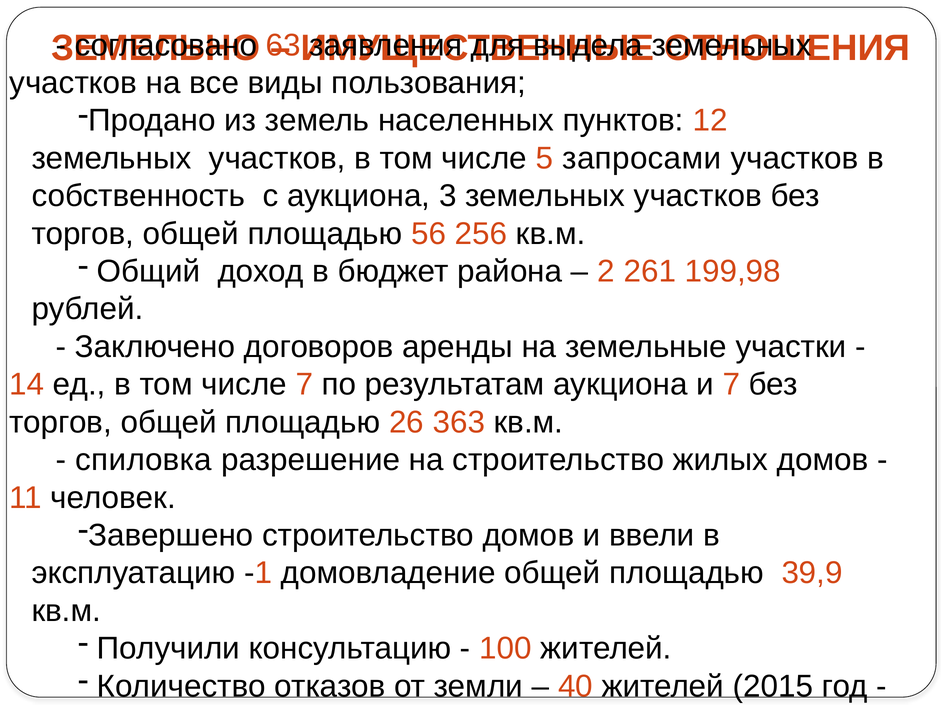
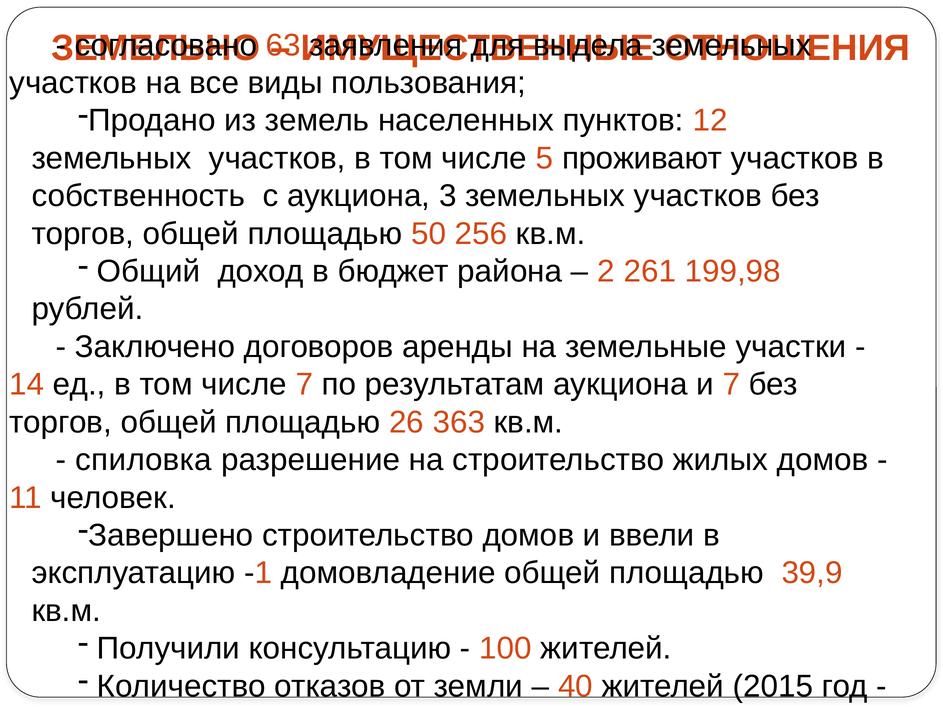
запросами: запросами -> проживают
56: 56 -> 50
